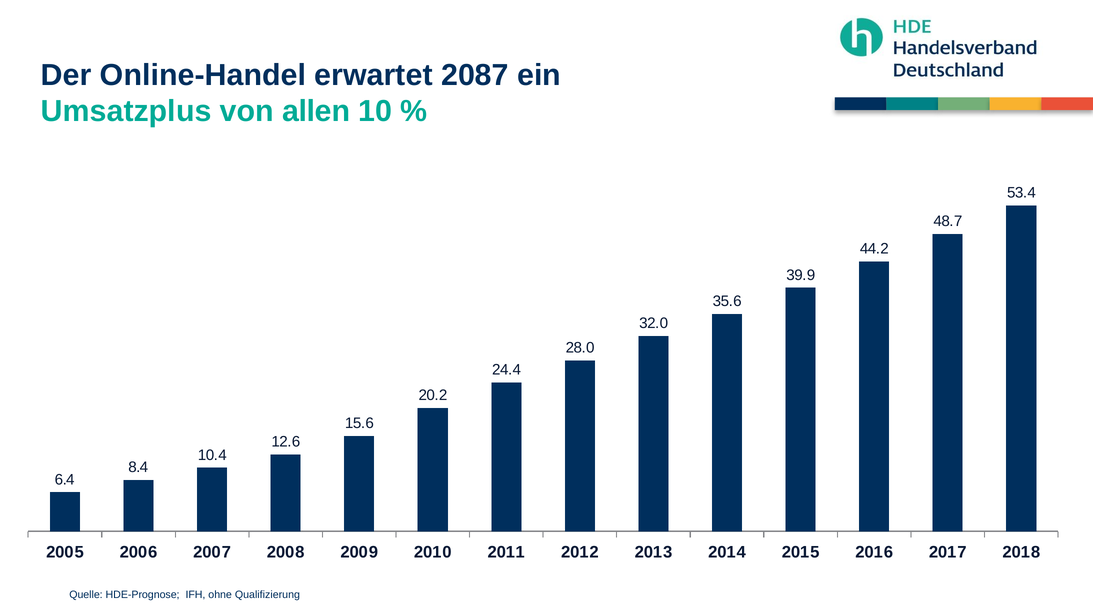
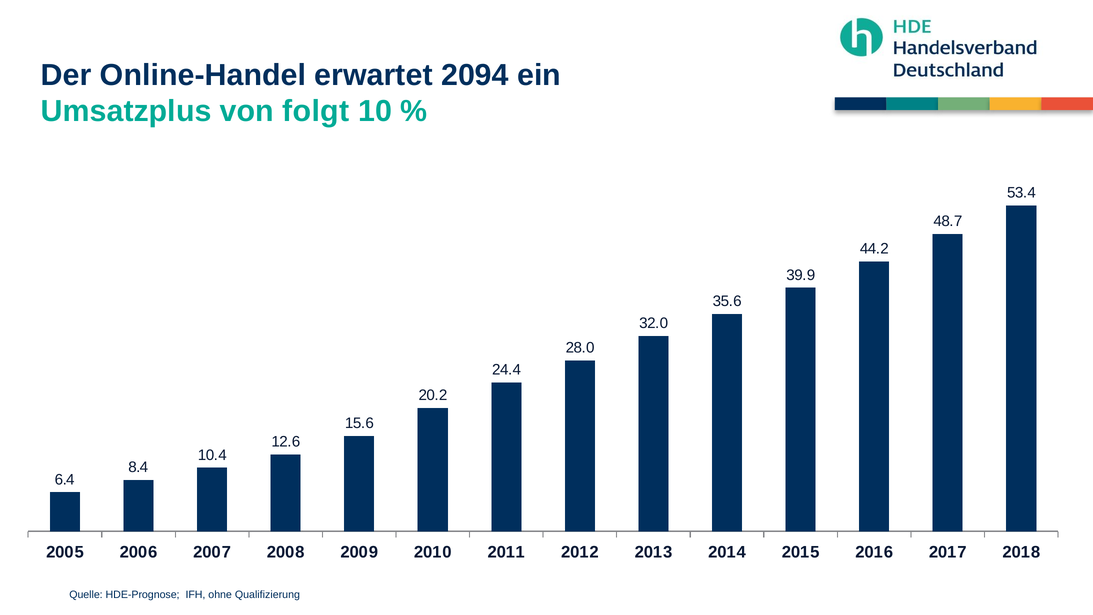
2087: 2087 -> 2094
allen: allen -> folgt
